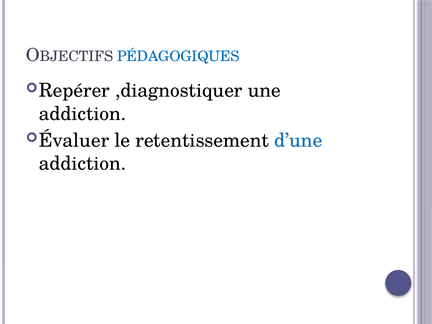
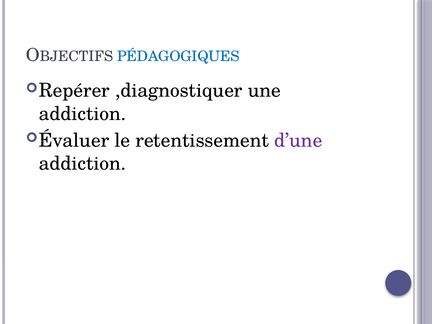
d’une colour: blue -> purple
